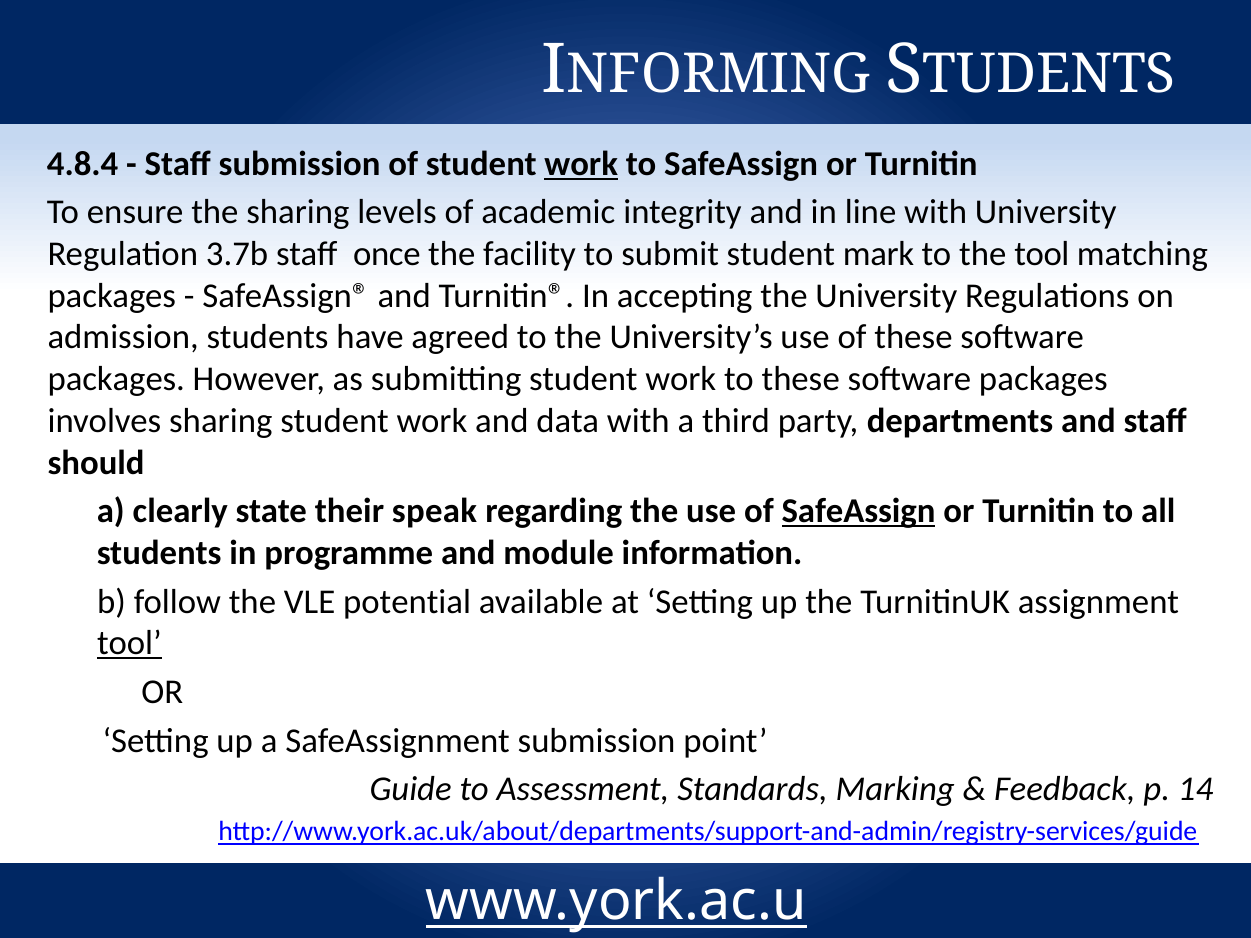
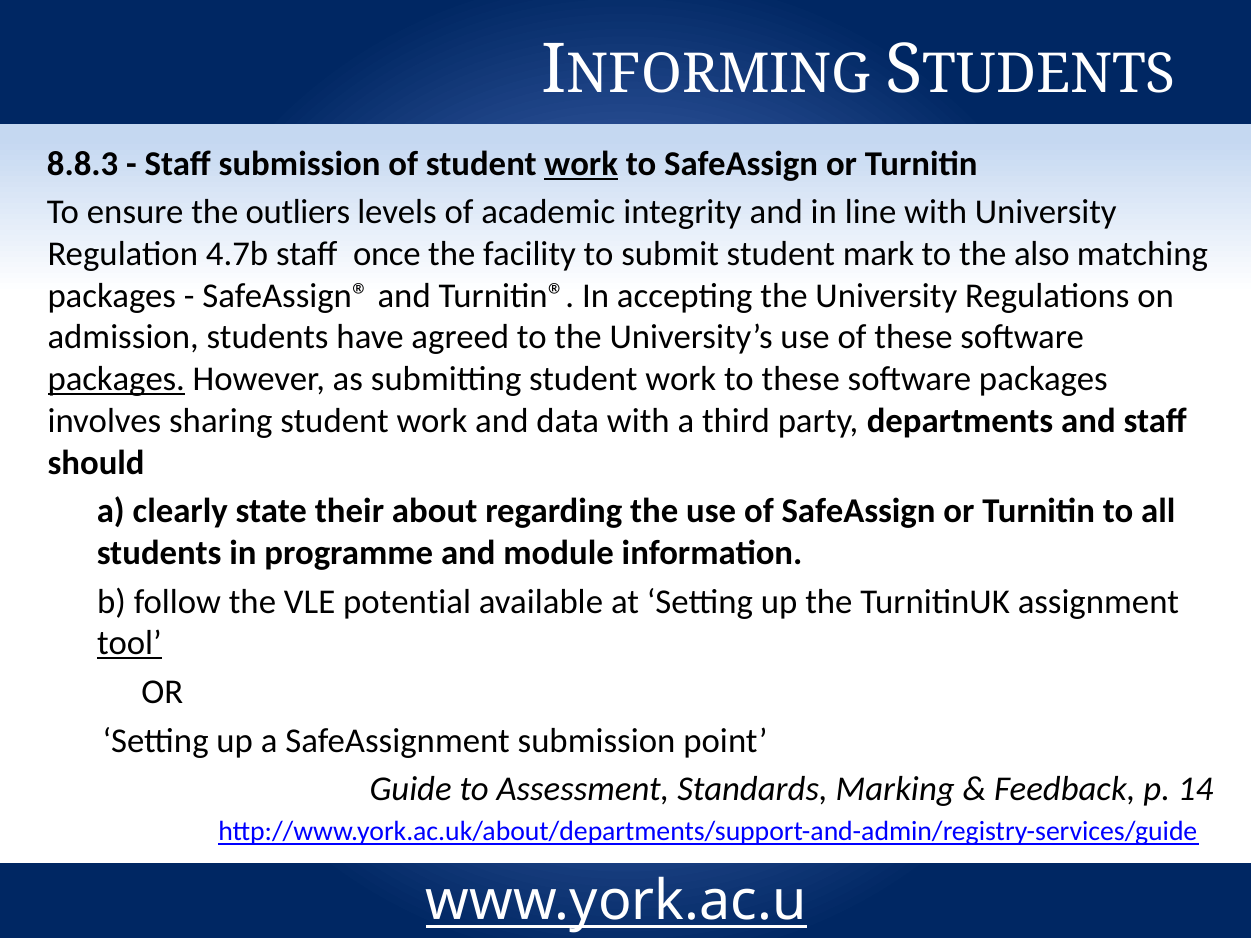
4.8.4: 4.8.4 -> 8.8.3
the sharing: sharing -> outliers
3.7b: 3.7b -> 4.7b
the tool: tool -> also
packages at (116, 379) underline: none -> present
speak: speak -> about
SafeAssign at (859, 511) underline: present -> none
